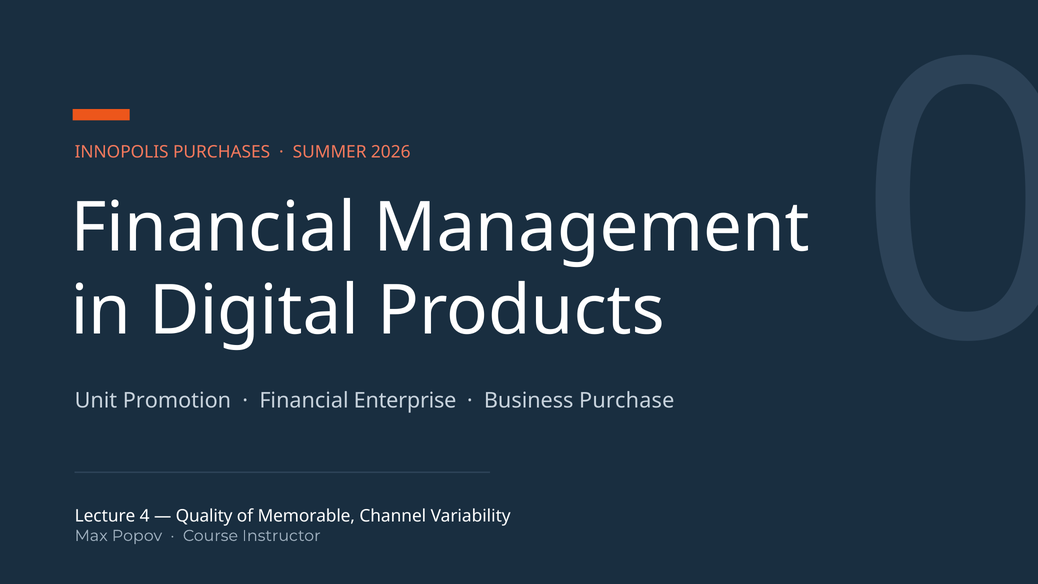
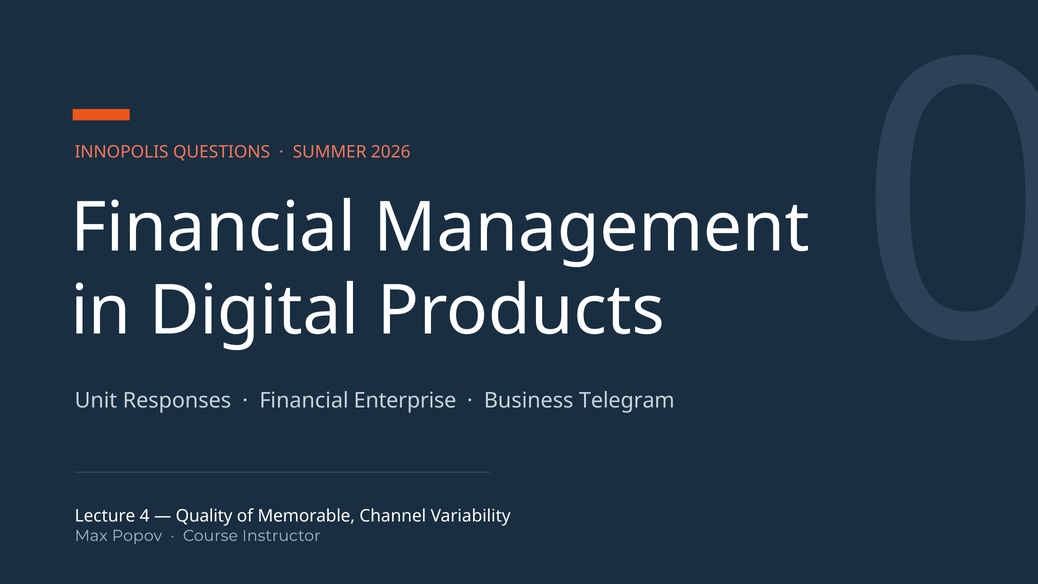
PURCHASES: PURCHASES -> QUESTIONS
Promotion: Promotion -> Responses
Purchase: Purchase -> Telegram
